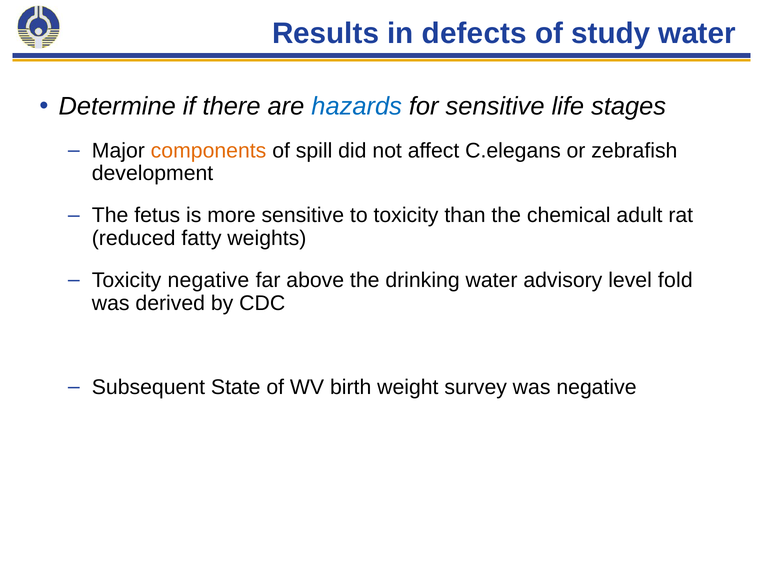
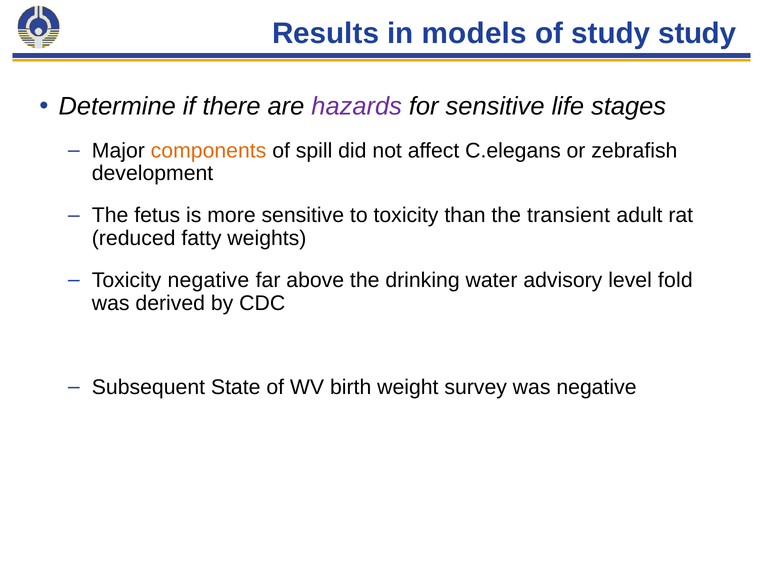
defects: defects -> models
study water: water -> study
hazards colour: blue -> purple
chemical: chemical -> transient
